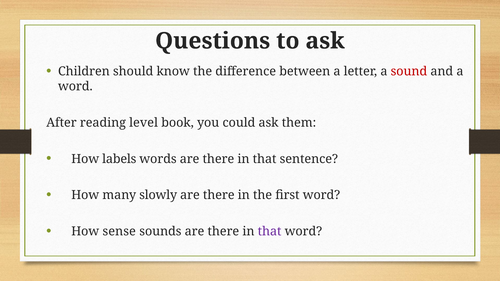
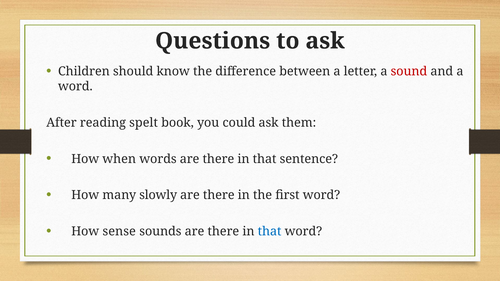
level: level -> spelt
labels: labels -> when
that at (270, 232) colour: purple -> blue
